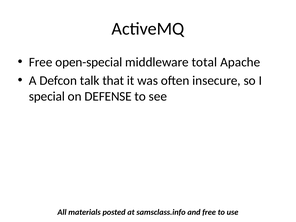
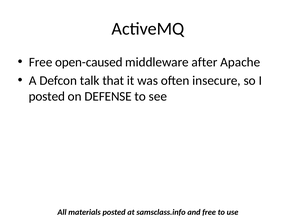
open-special: open-special -> open-caused
total: total -> after
special at (47, 96): special -> posted
